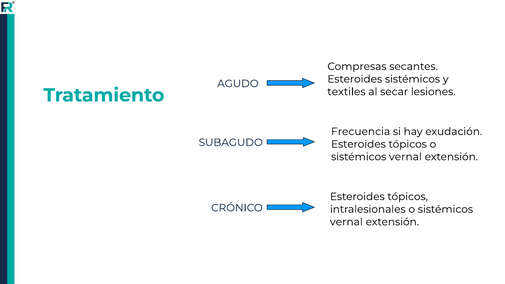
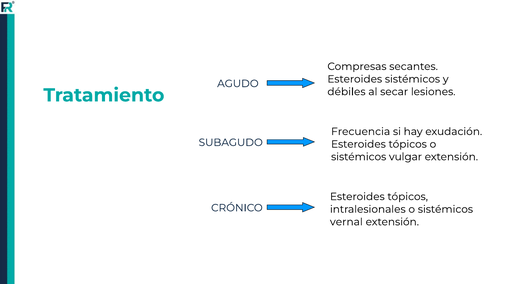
textiles: textiles -> débiles
vernal at (405, 157): vernal -> vulgar
